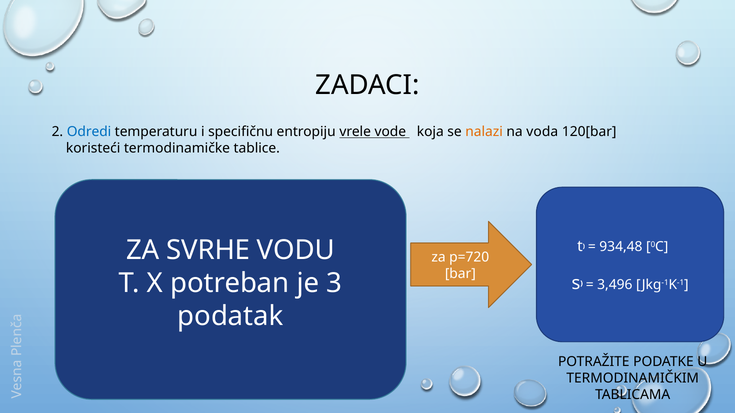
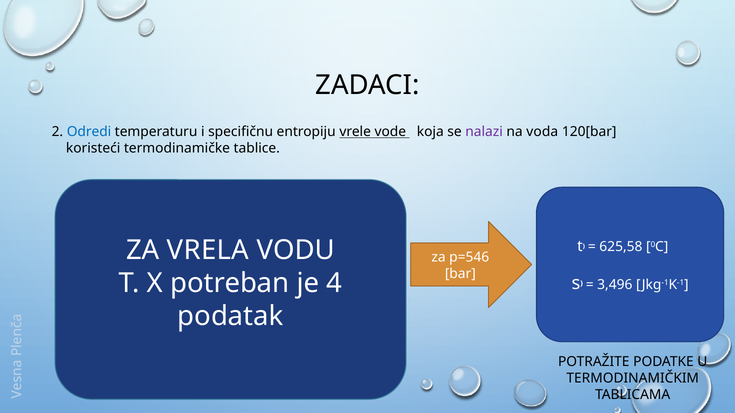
nalazi colour: orange -> purple
934,48: 934,48 -> 625,58
SVRHE: SVRHE -> VRELA
p=720: p=720 -> p=546
3: 3 -> 4
